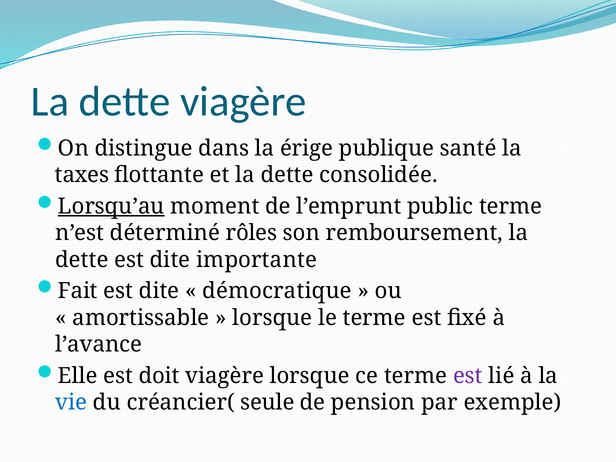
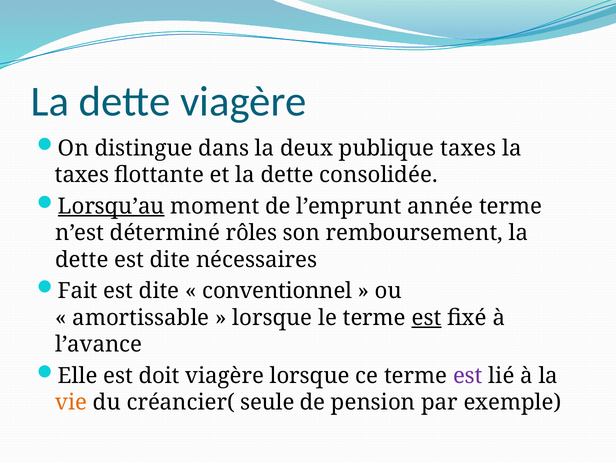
érige: érige -> deux
publique santé: santé -> taxes
public: public -> année
importante: importante -> nécessaires
démocratique: démocratique -> conventionnel
est at (427, 318) underline: none -> present
vie colour: blue -> orange
